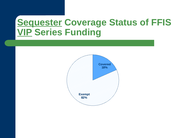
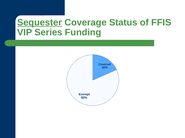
VIP underline: present -> none
